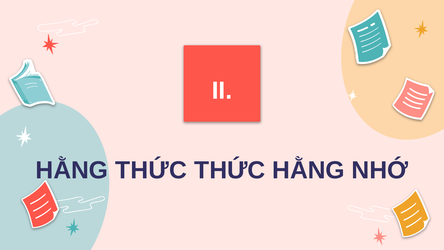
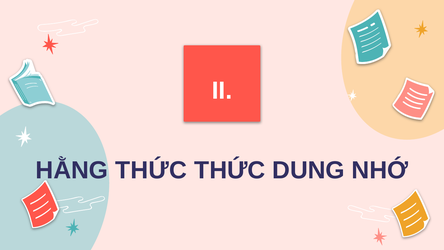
THỨC HẰNG: HẰNG -> DUNG
